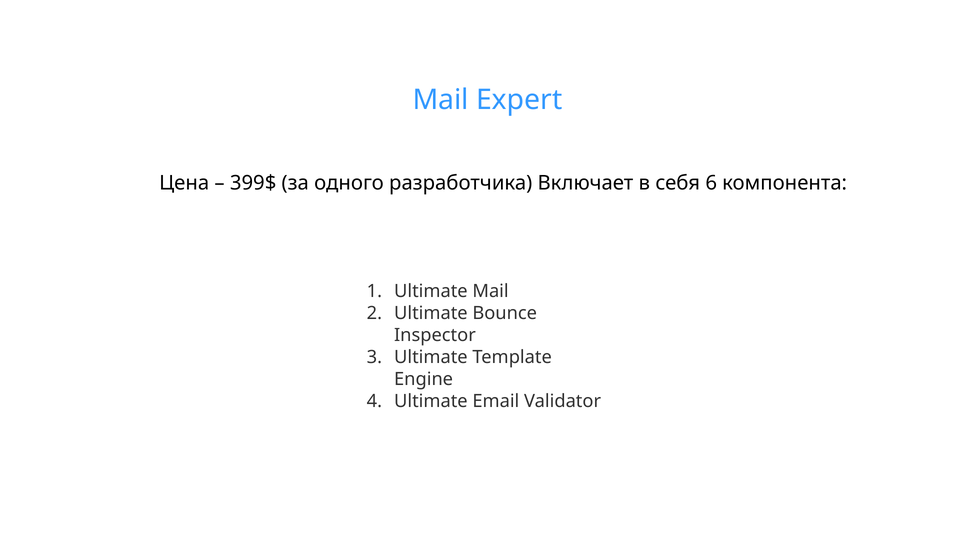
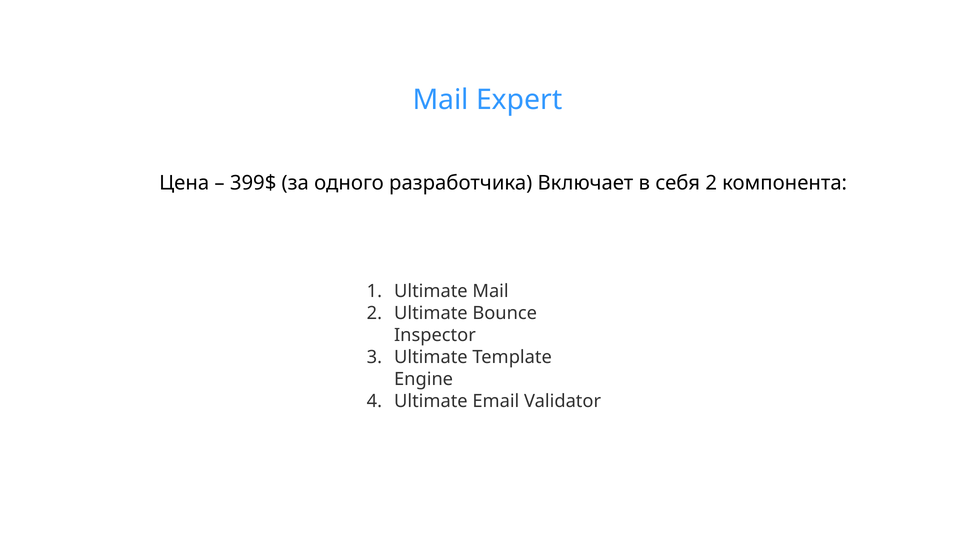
себя 6: 6 -> 2
